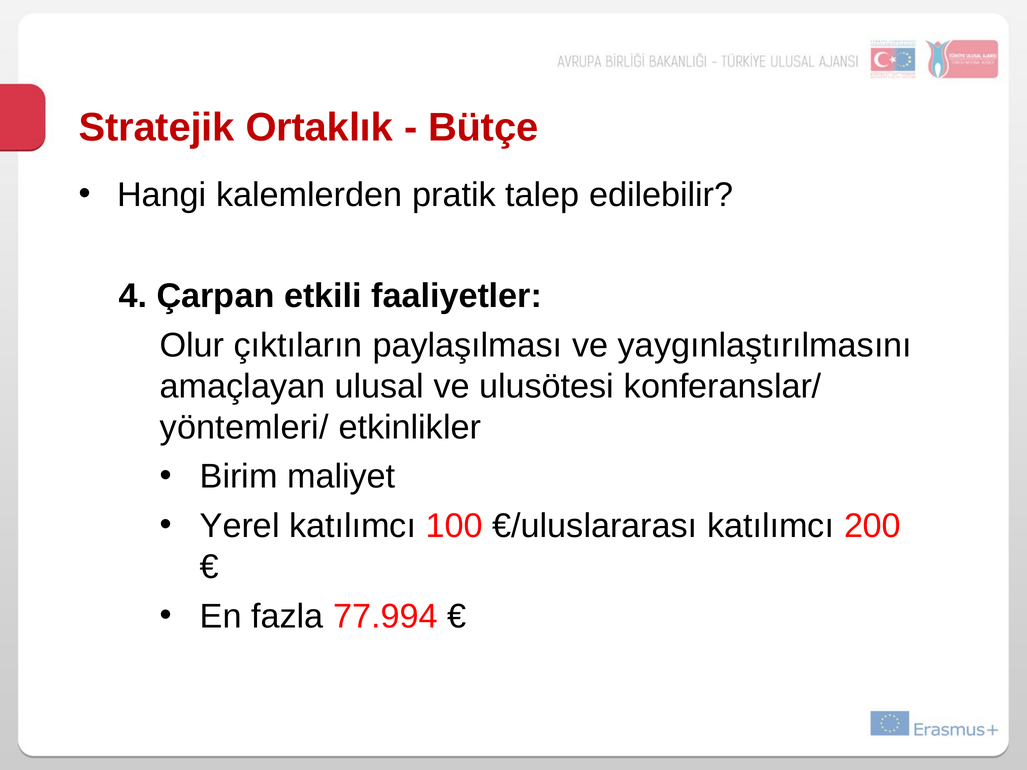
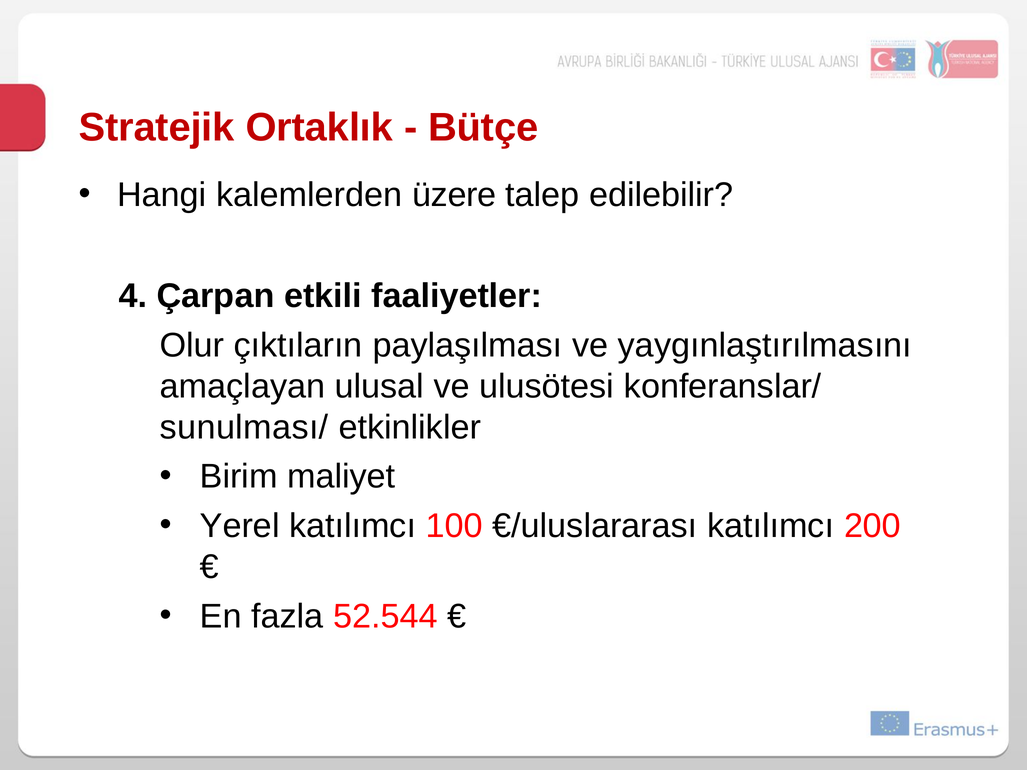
pratik: pratik -> üzere
yöntemleri/: yöntemleri/ -> sunulması/
77.994: 77.994 -> 52.544
